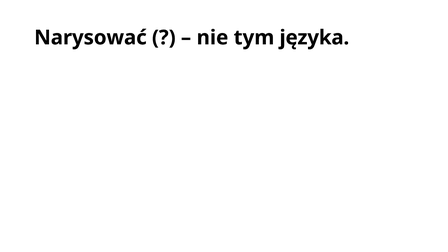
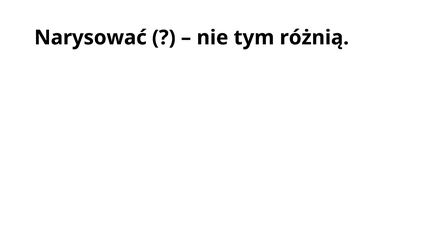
języka: języka -> różnią
